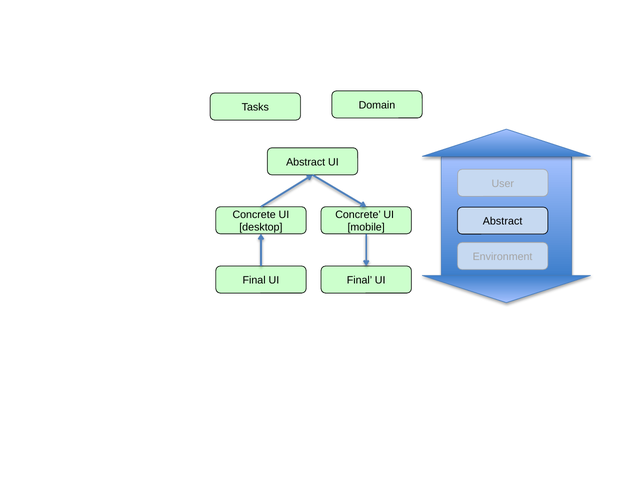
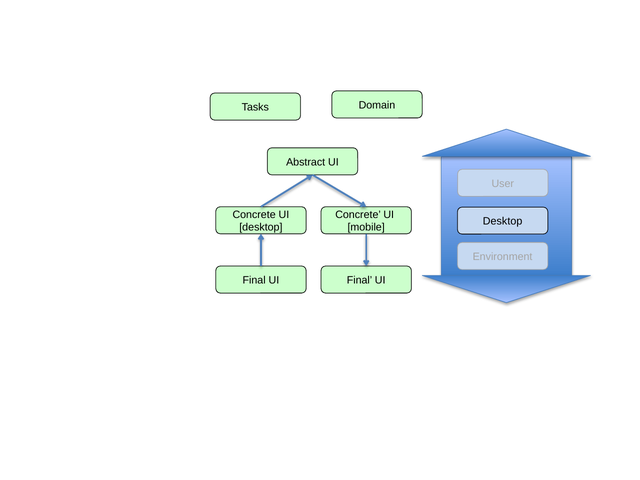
Abstract at (503, 221): Abstract -> Desktop
